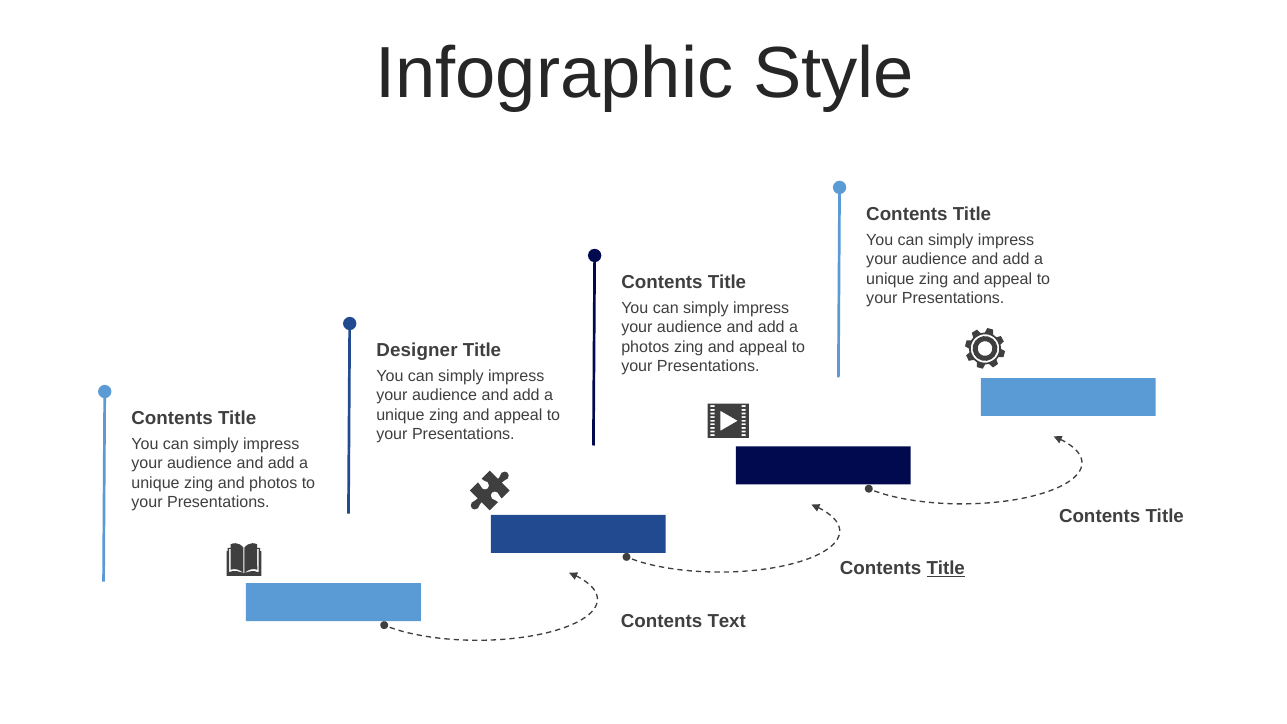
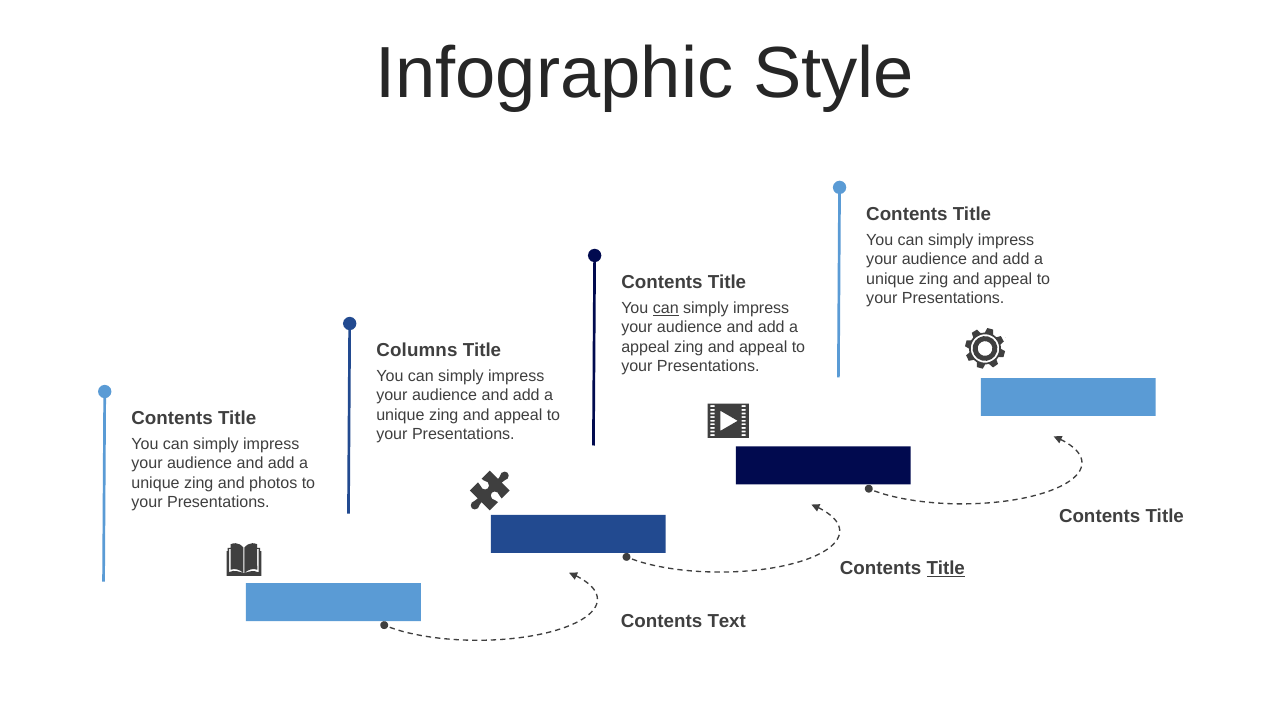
can at (666, 308) underline: none -> present
photos at (645, 347): photos -> appeal
Designer: Designer -> Columns
